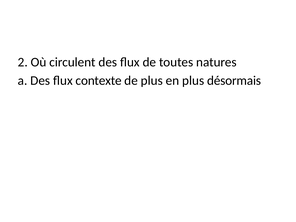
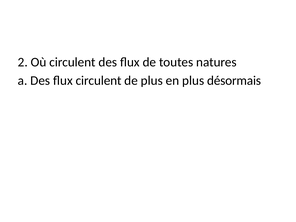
flux contexte: contexte -> circulent
